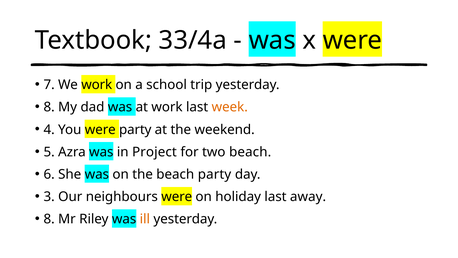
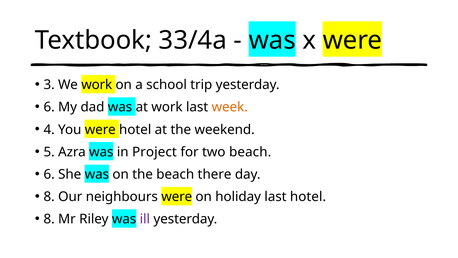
7: 7 -> 3
8 at (49, 107): 8 -> 6
were party: party -> hotel
beach party: party -> there
3 at (49, 197): 3 -> 8
last away: away -> hotel
ill colour: orange -> purple
